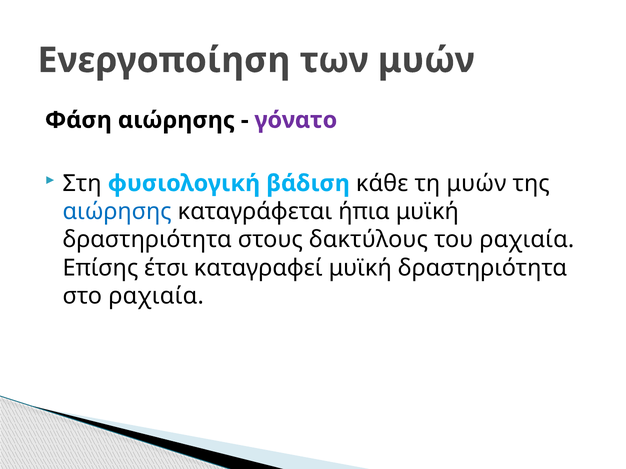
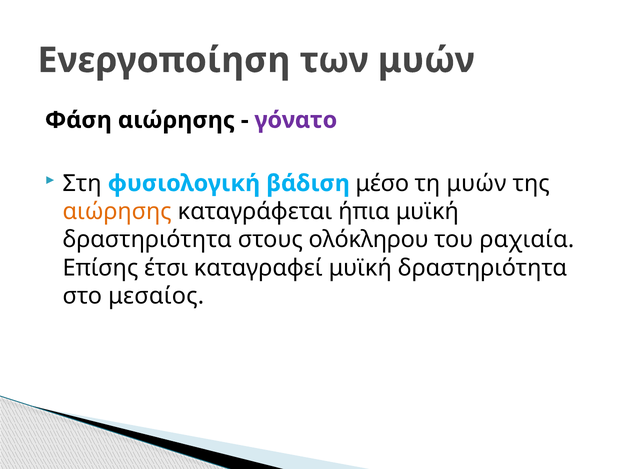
κάθε: κάθε -> μέσο
αιώρησης at (117, 212) colour: blue -> orange
δακτύλους: δακτύλους -> ολόκληρου
στο ραχιαία: ραχιαία -> μεσαίος
